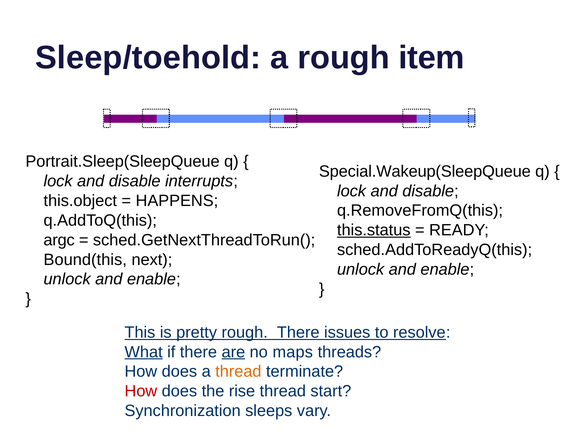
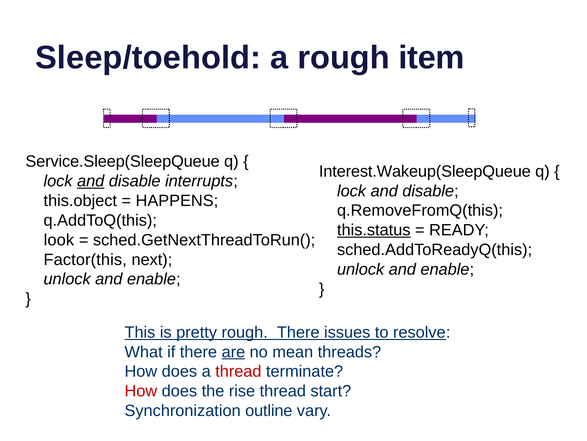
Portrait.Sleep(SleepQueue: Portrait.Sleep(SleepQueue -> Service.Sleep(SleepQueue
Special.Wakeup(SleepQueue: Special.Wakeup(SleepQueue -> Interest.Wakeup(SleepQueue
and at (91, 181) underline: none -> present
argc: argc -> look
Bound(this: Bound(this -> Factor(this
What underline: present -> none
maps: maps -> mean
thread at (238, 371) colour: orange -> red
sleeps: sleeps -> outline
